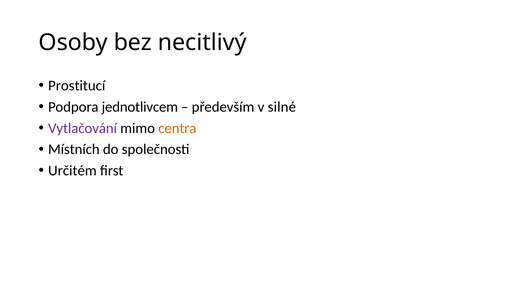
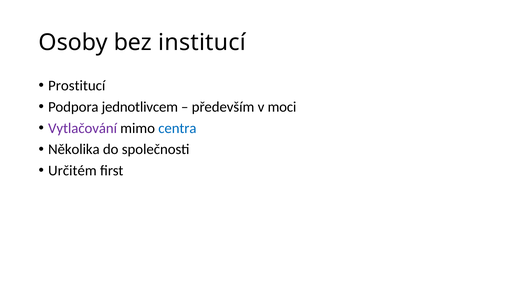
necitlivý: necitlivý -> institucí
silné: silné -> moci
centra colour: orange -> blue
Místních: Místních -> Několika
